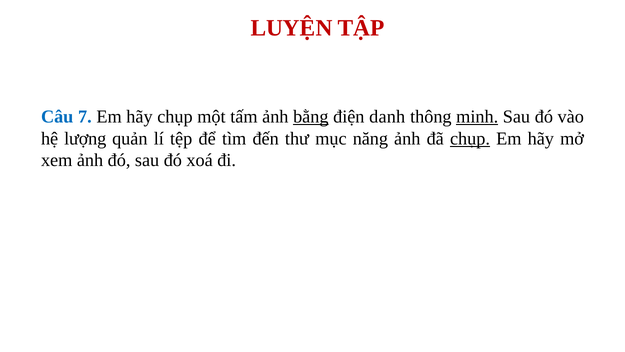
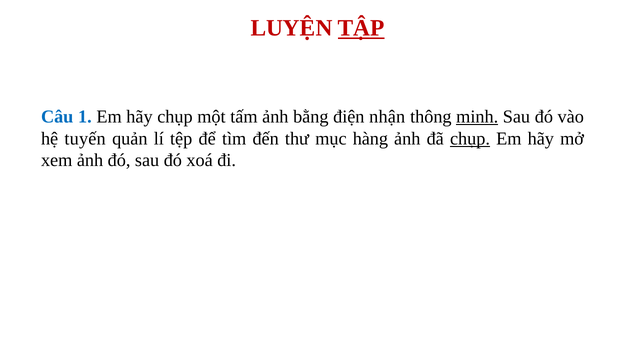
TẬP underline: none -> present
7: 7 -> 1
bằng underline: present -> none
danh: danh -> nhận
lượng: lượng -> tuyến
năng: năng -> hàng
